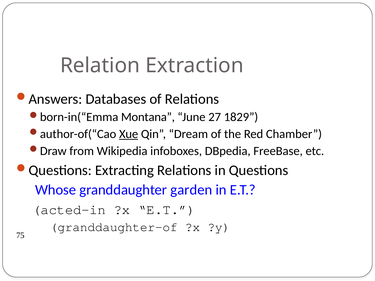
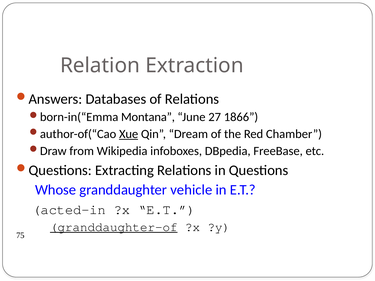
1829: 1829 -> 1866
garden: garden -> vehicle
granddaughter-of underline: none -> present
